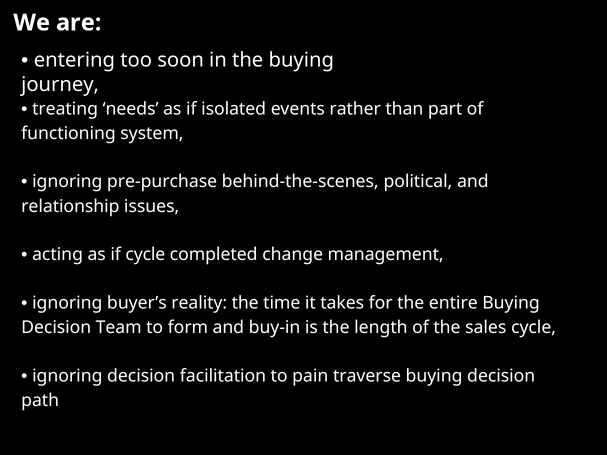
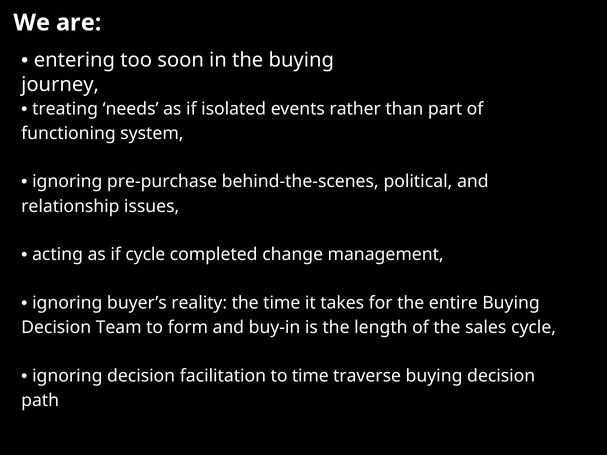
to pain: pain -> time
